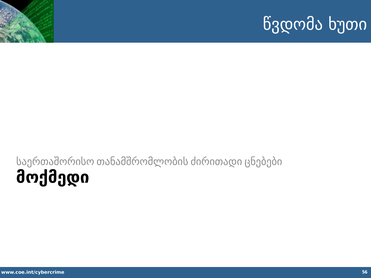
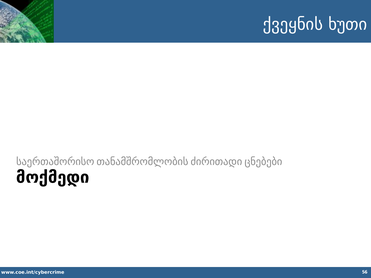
წვდომა: წვდომა -> ქვეყნის
